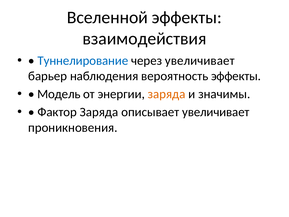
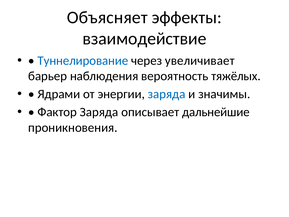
Вселенной: Вселенной -> Объясняет
взаимодействия: взаимодействия -> взаимодействие
вероятность эффекты: эффекты -> тяжёлых
Модель: Модель -> Ядрами
заряда at (167, 94) colour: orange -> blue
описывает увеличивает: увеличивает -> дальнейшие
